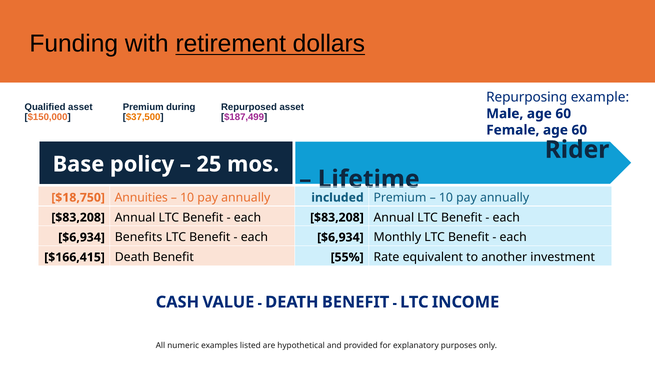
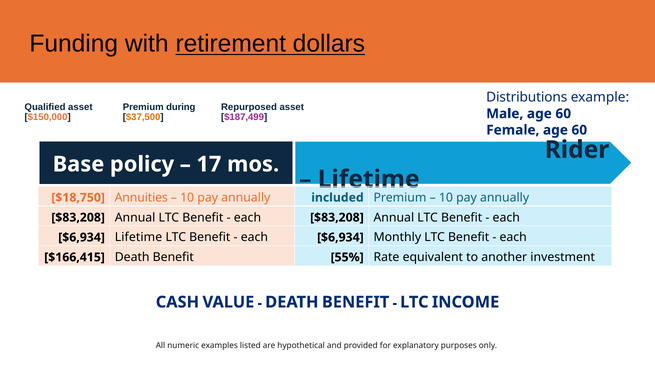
Repurposing: Repurposing -> Distributions
25: 25 -> 17
Benefits at (139, 238): Benefits -> Lifetime
